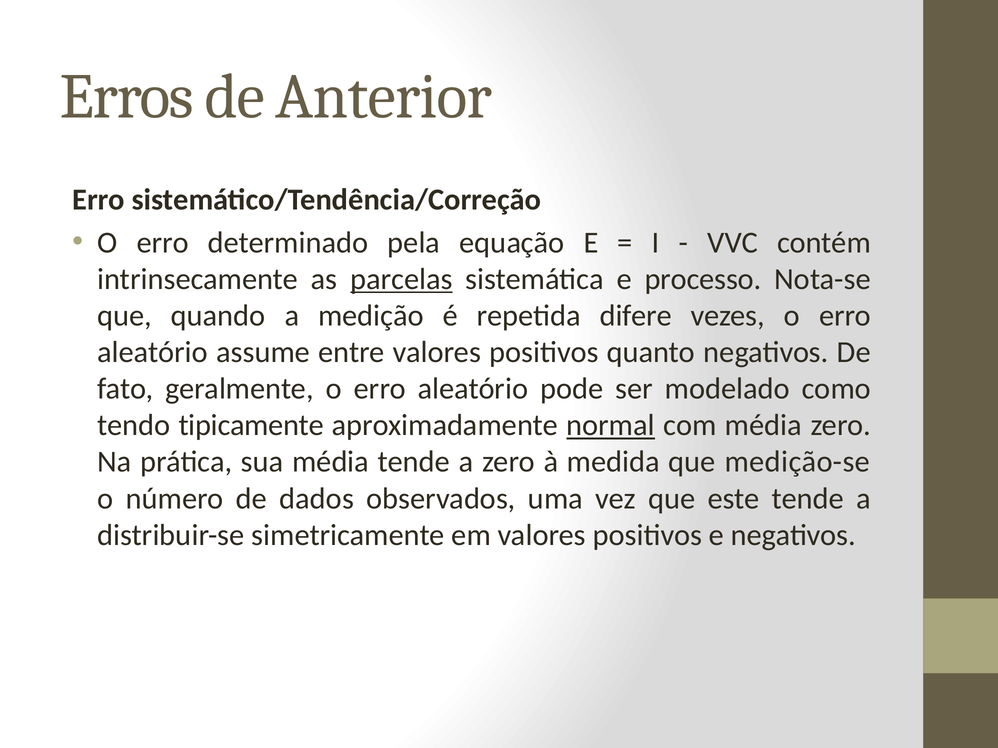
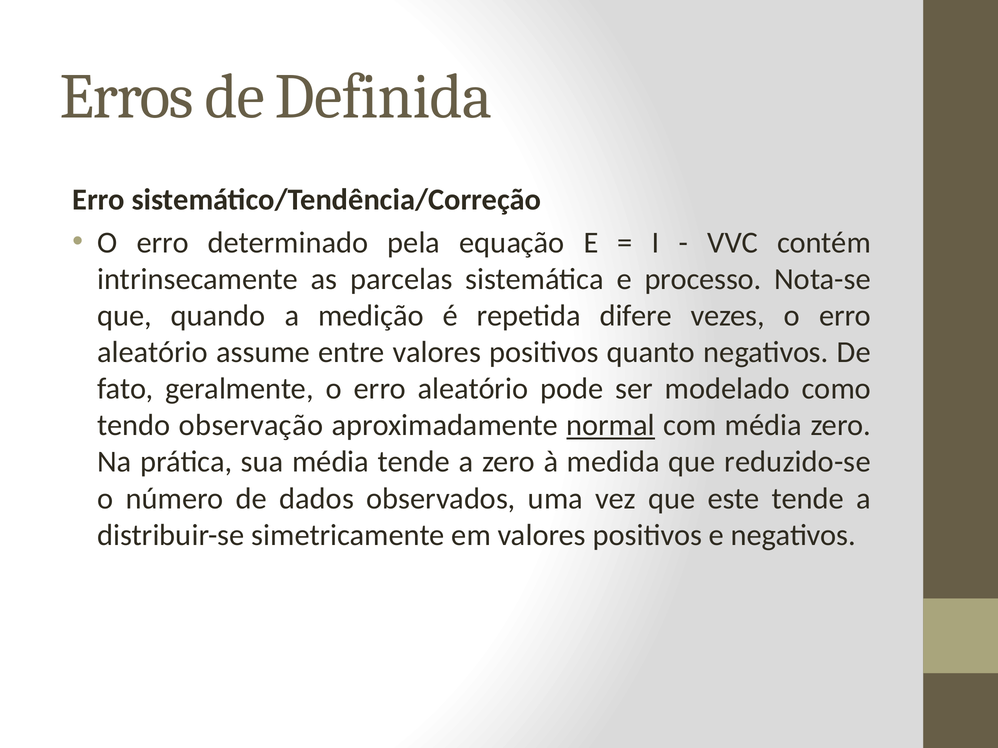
Anterior: Anterior -> Definida
parcelas underline: present -> none
tipicamente: tipicamente -> observação
medição-se: medição-se -> reduzido-se
